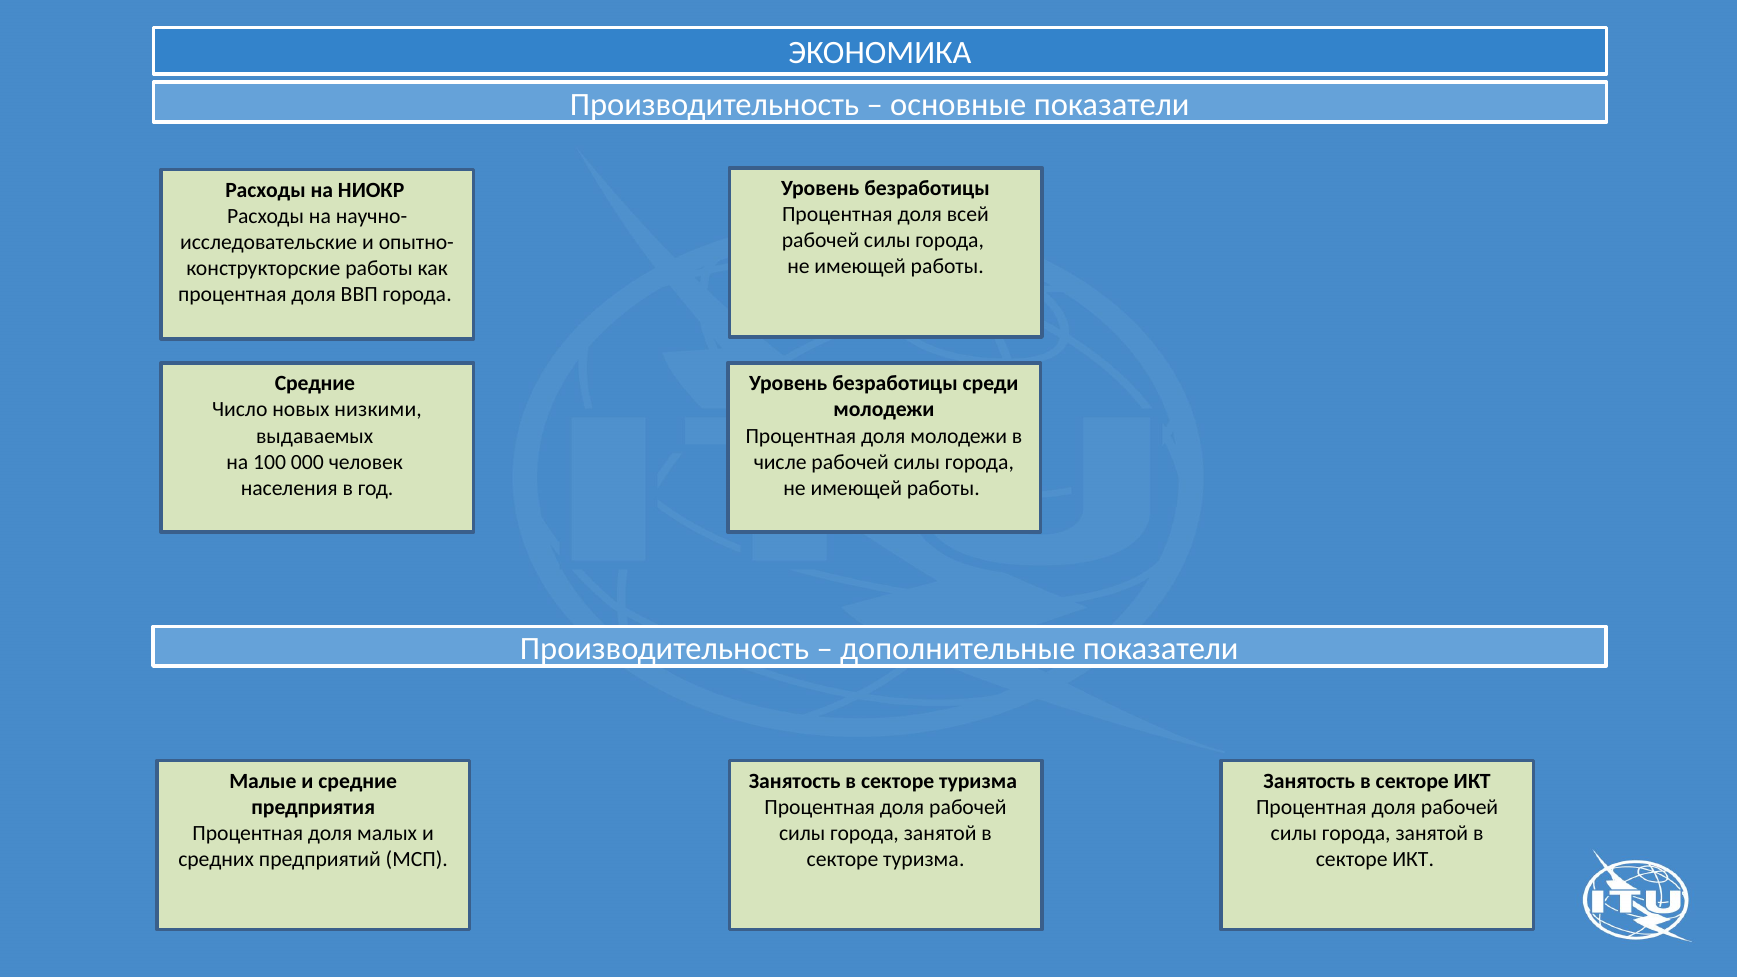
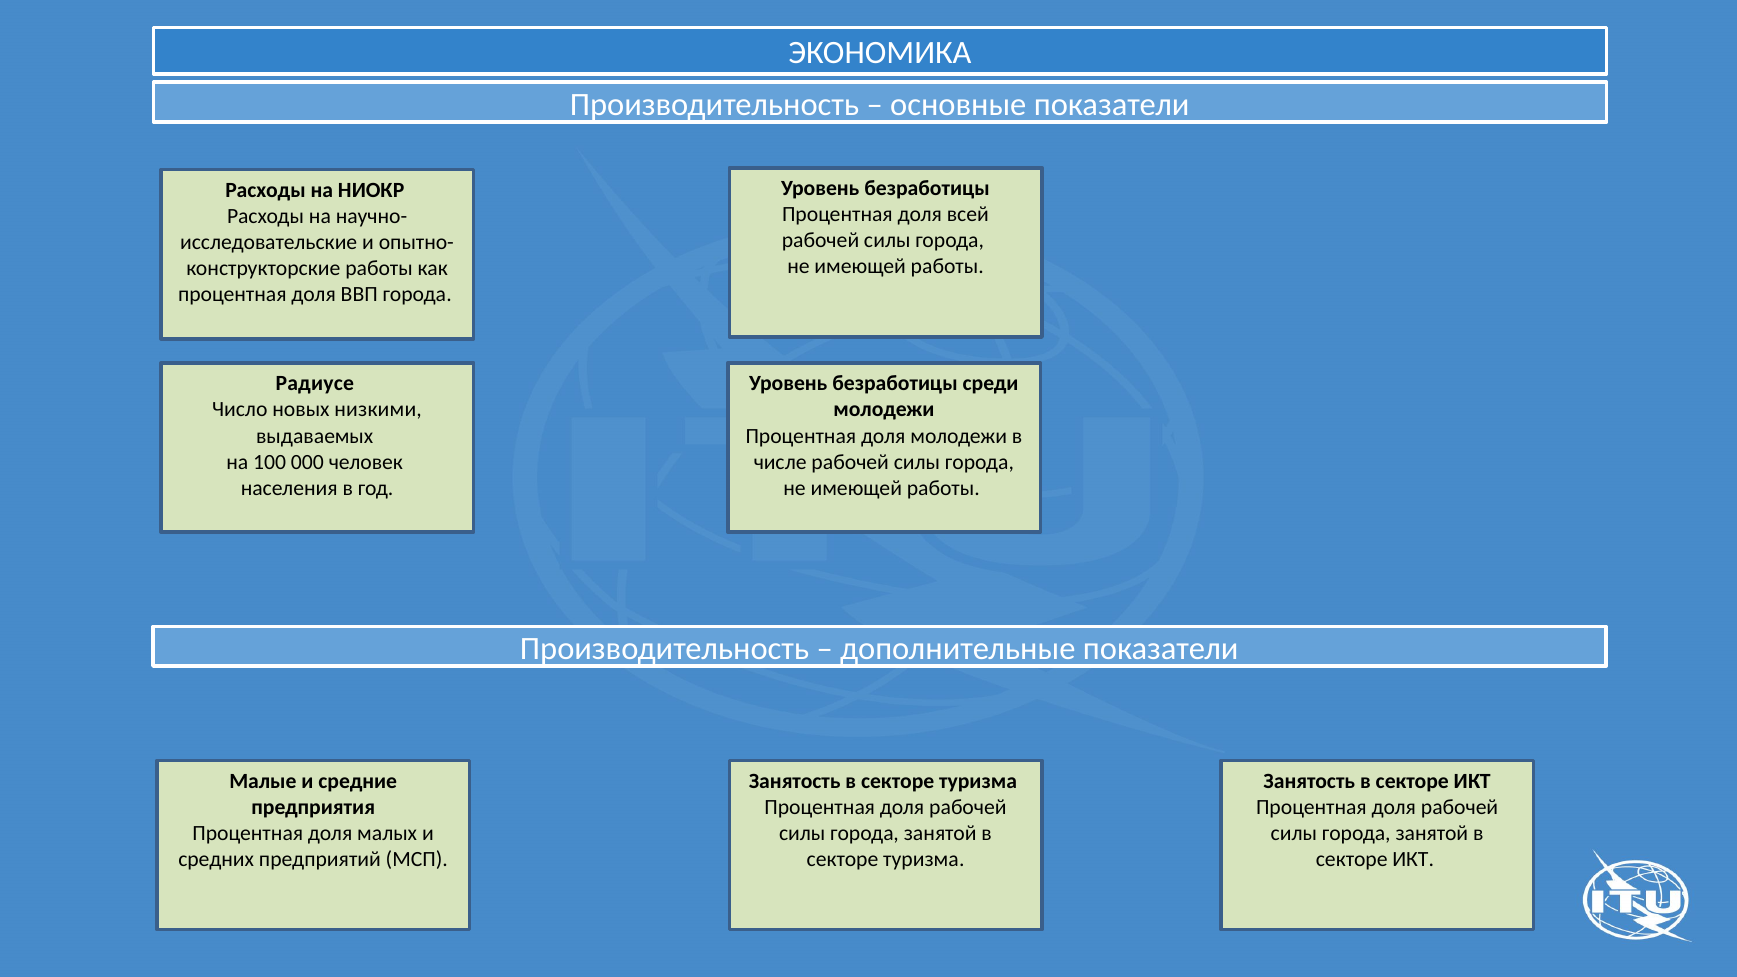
Средние at (315, 384): Средние -> Радиусе
